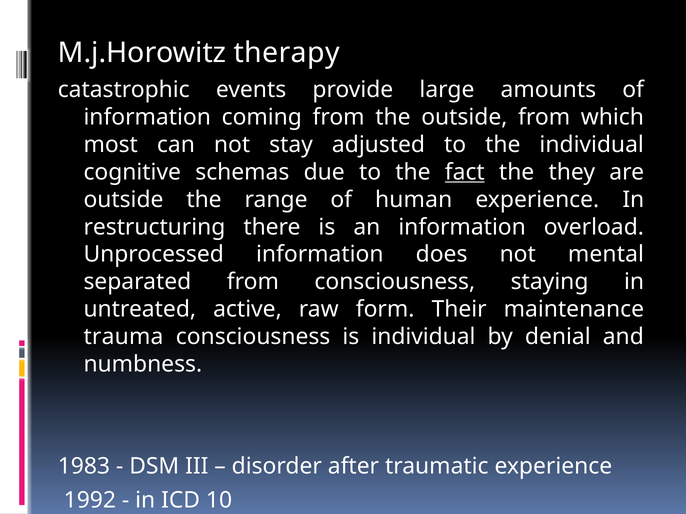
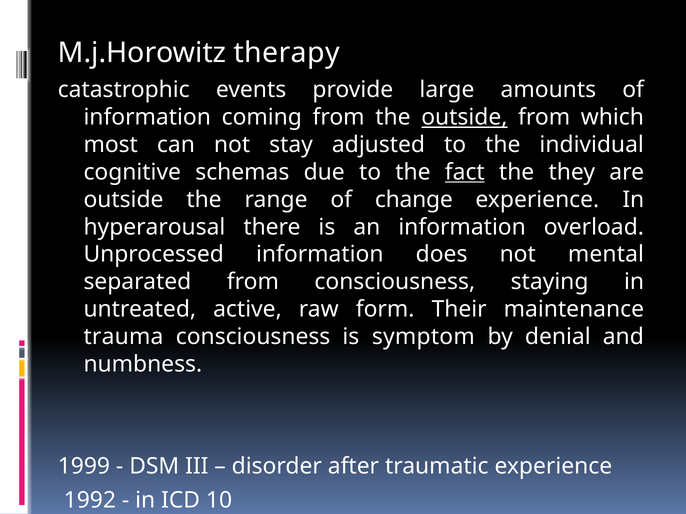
outside at (464, 117) underline: none -> present
human: human -> change
restructuring: restructuring -> hyperarousal
is individual: individual -> symptom
1983: 1983 -> 1999
